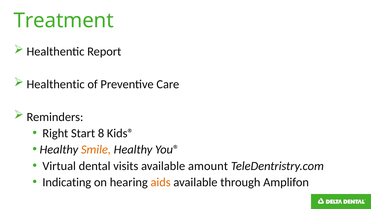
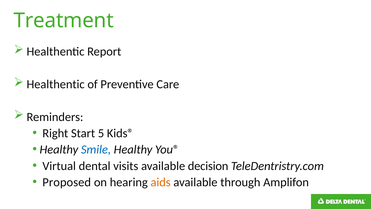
8: 8 -> 5
Smile colour: orange -> blue
amount: amount -> decision
Indicating: Indicating -> Proposed
